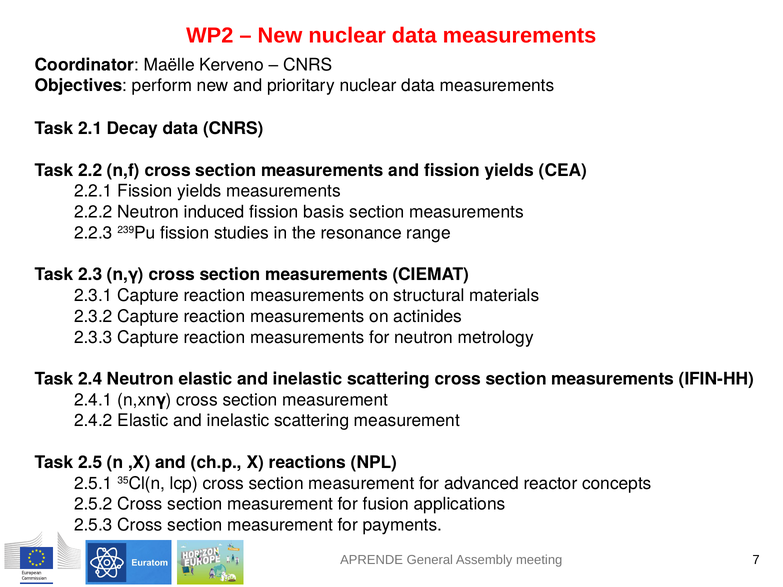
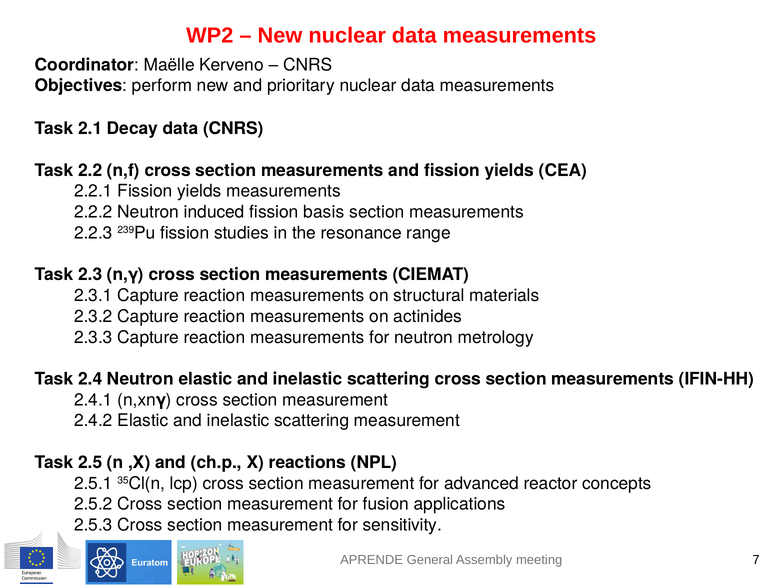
payments: payments -> sensitivity
